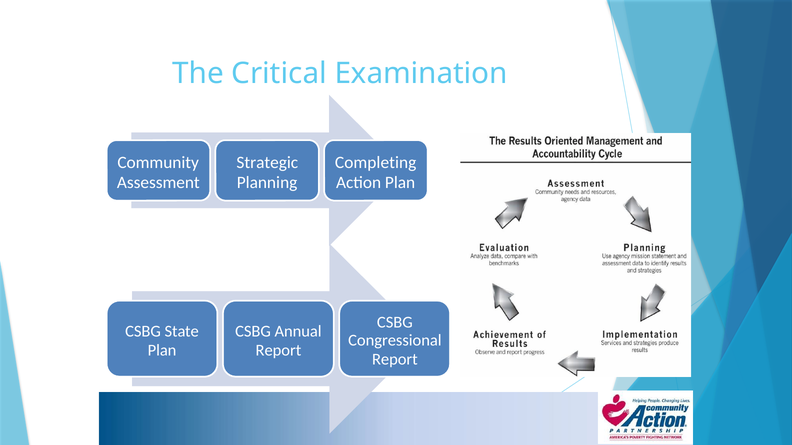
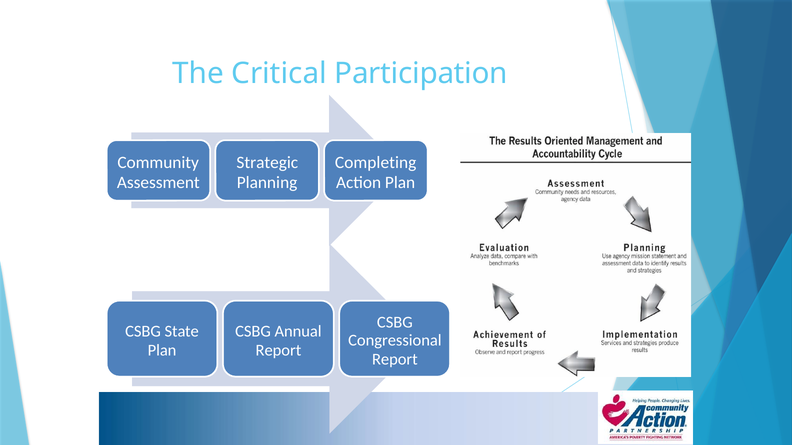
Examination: Examination -> Participation
